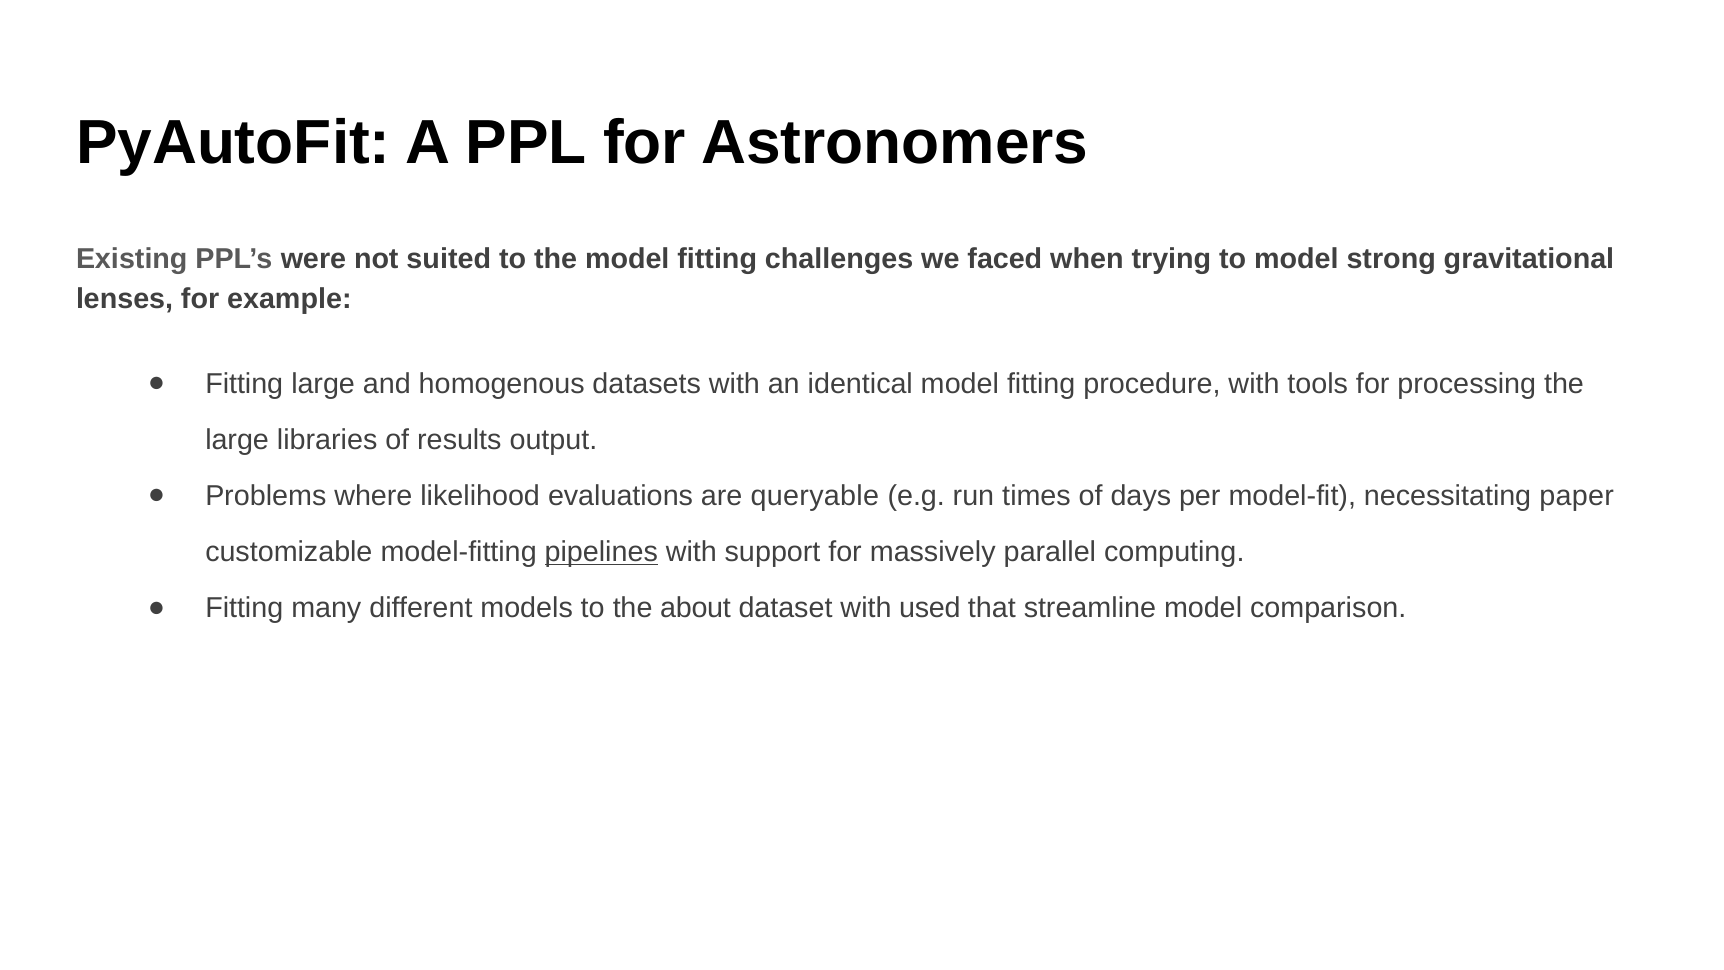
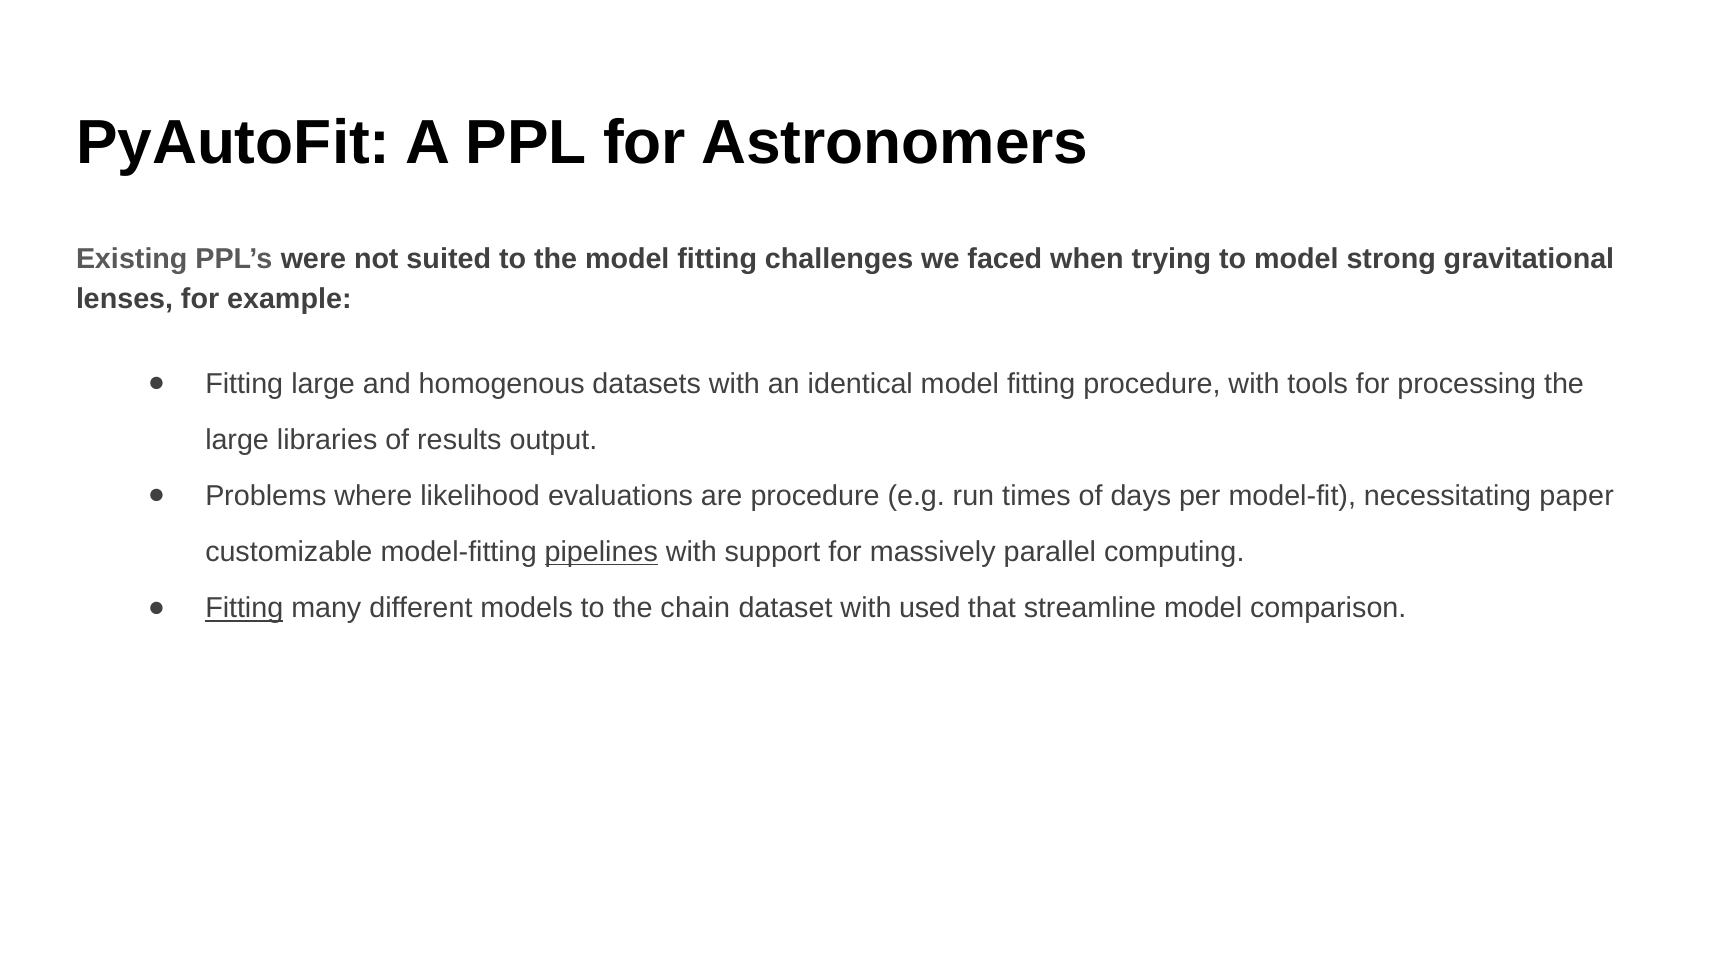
are queryable: queryable -> procedure
Fitting at (244, 608) underline: none -> present
about: about -> chain
